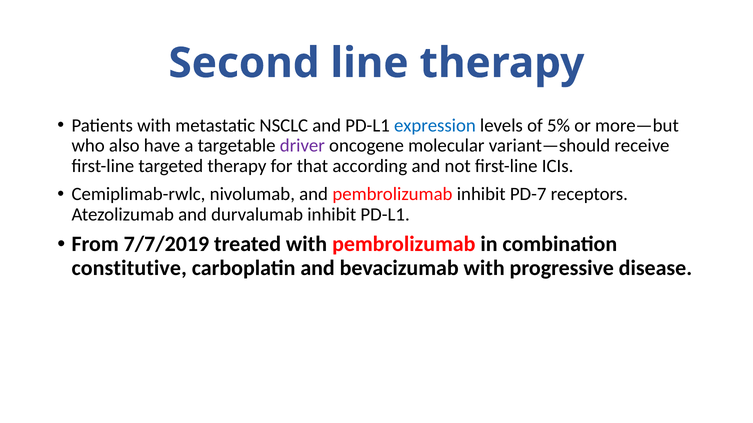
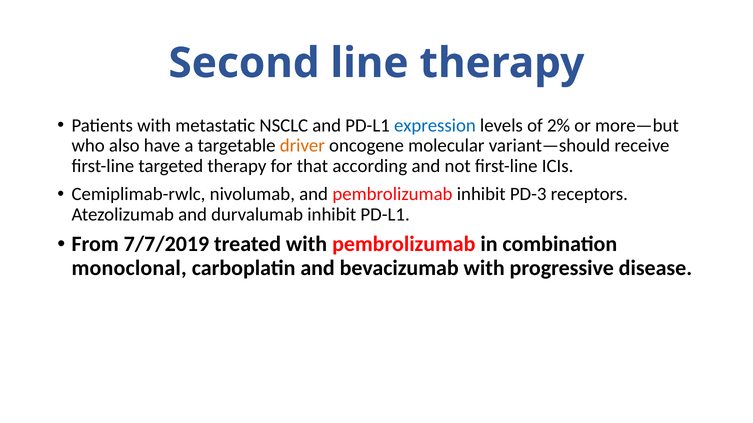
5%: 5% -> 2%
driver colour: purple -> orange
PD-7: PD-7 -> PD-3
constitutive: constitutive -> monoclonal
